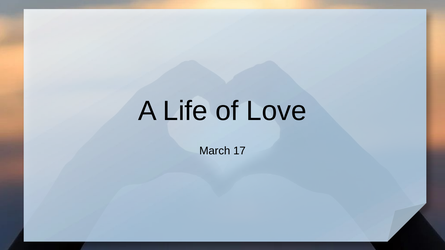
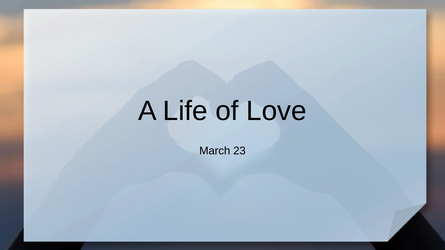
17: 17 -> 23
